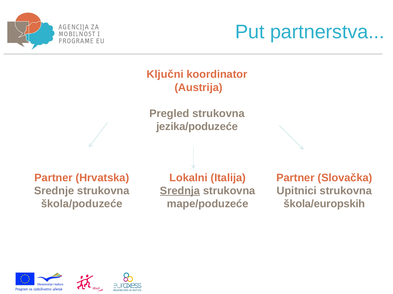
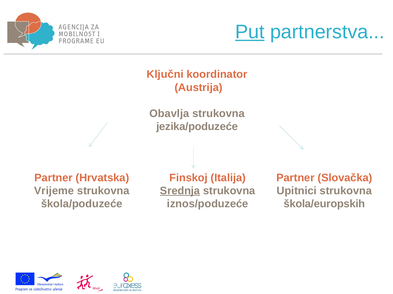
Put underline: none -> present
Pregled: Pregled -> Obavlja
Lokalni: Lokalni -> Finskoj
Srednje: Srednje -> Vrijeme
mape/poduzeće: mape/poduzeće -> iznos/poduzeće
